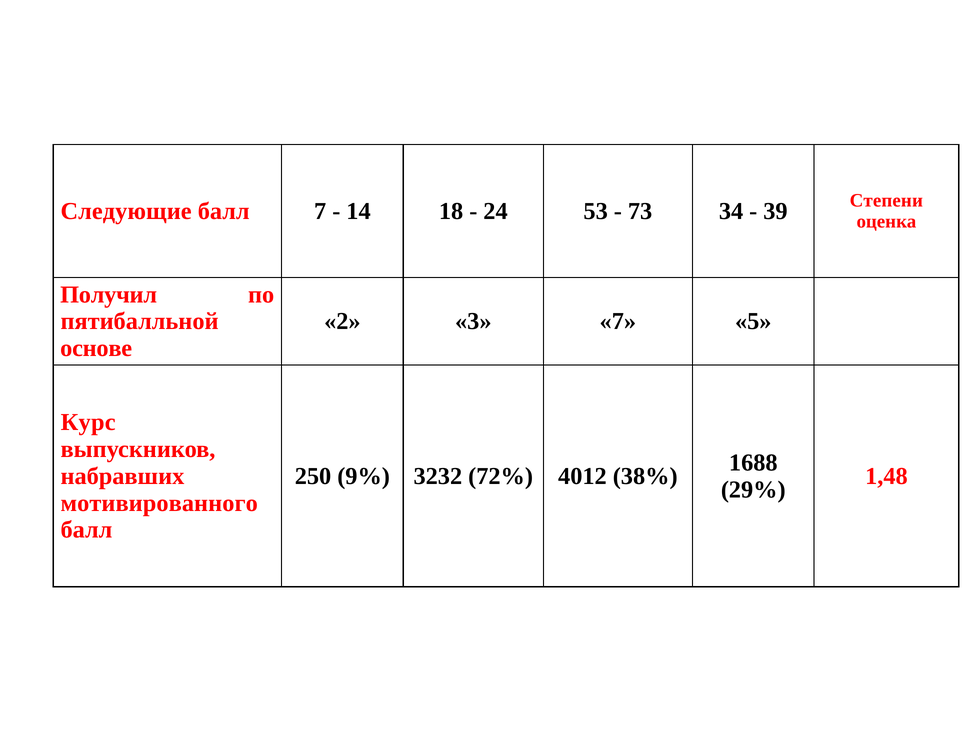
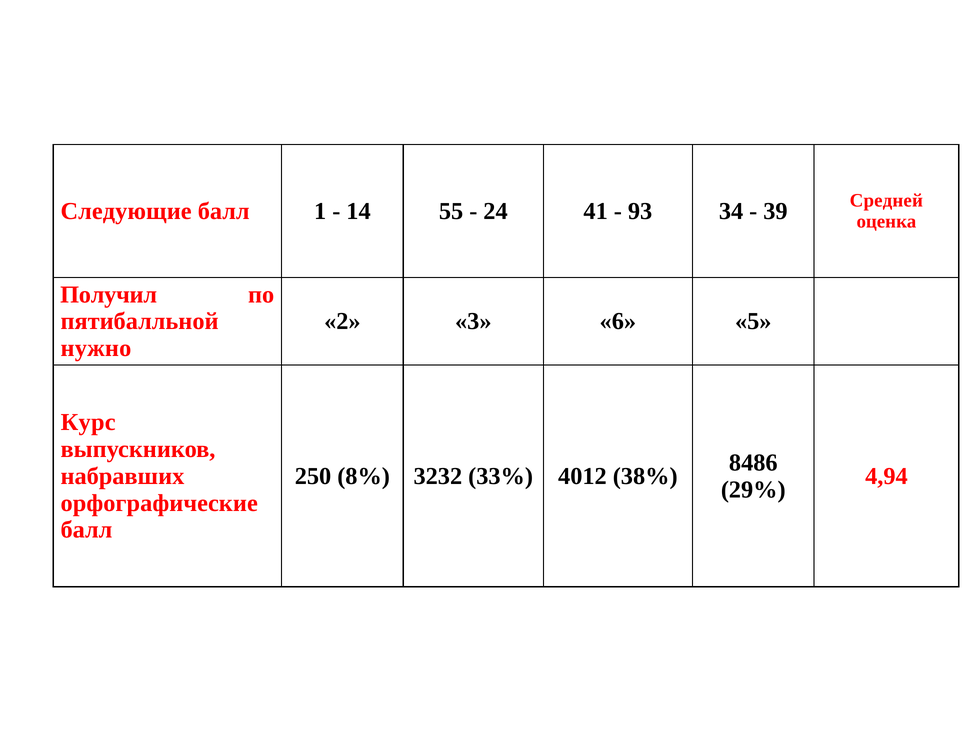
балл 7: 7 -> 1
18: 18 -> 55
53: 53 -> 41
73: 73 -> 93
Степени: Степени -> Средней
3 7: 7 -> 6
основе: основе -> нужно
1688: 1688 -> 8486
9%: 9% -> 8%
72%: 72% -> 33%
1,48: 1,48 -> 4,94
мотивированного: мотивированного -> орфографические
